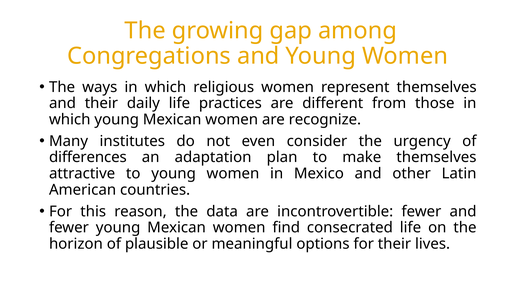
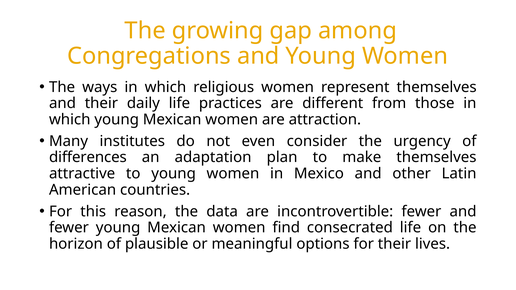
recognize: recognize -> attraction
